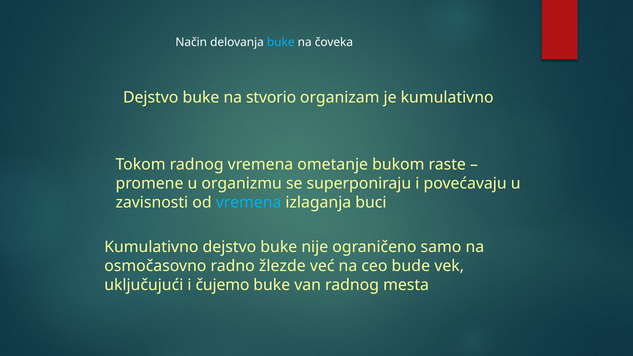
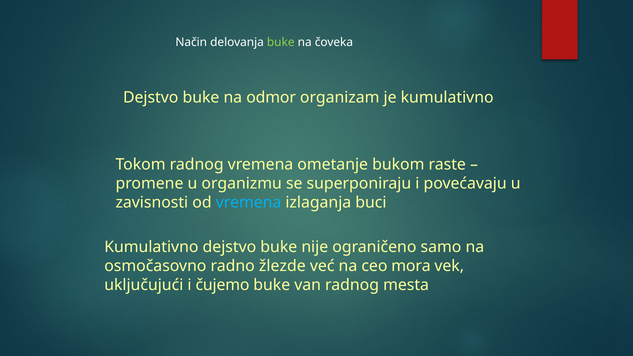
buke at (281, 42) colour: light blue -> light green
stvorio: stvorio -> odmor
bude: bude -> mora
